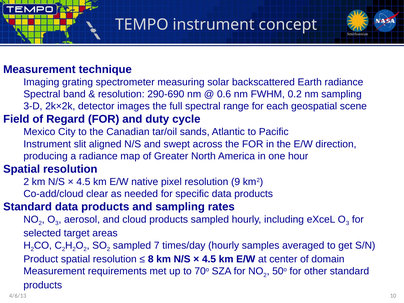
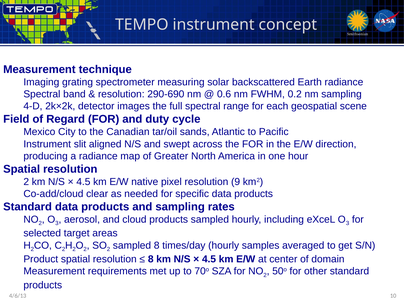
3-D: 3-D -> 4-D
sampled 7: 7 -> 8
